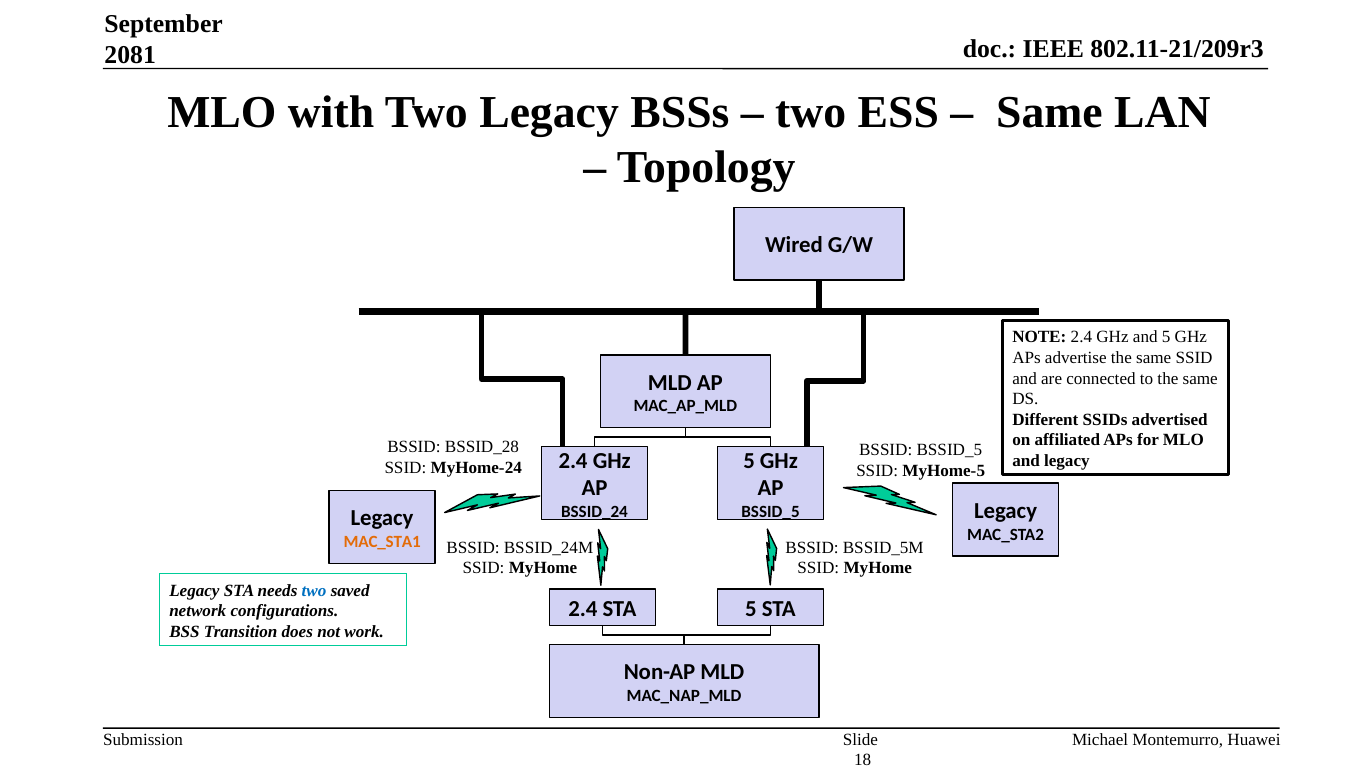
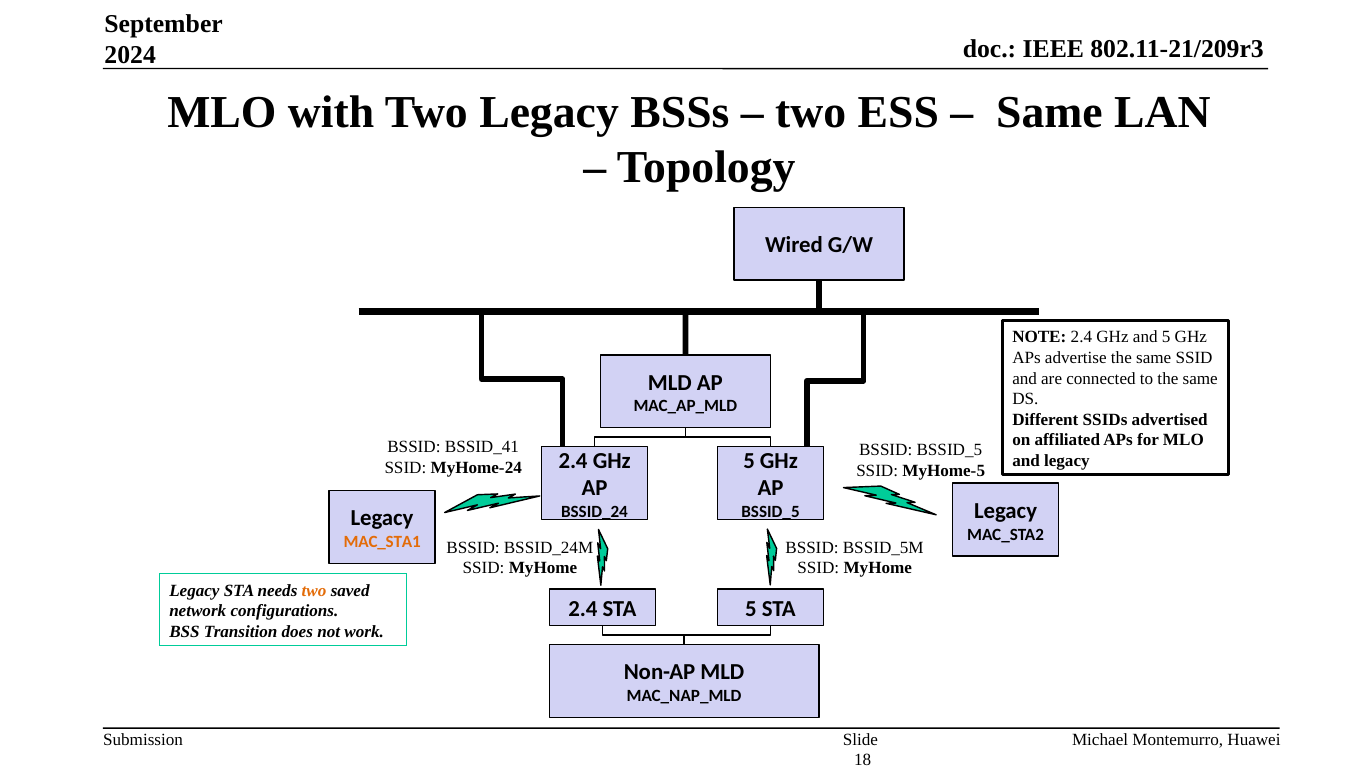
2081: 2081 -> 2024
BSSID_28: BSSID_28 -> BSSID_41
two at (314, 591) colour: blue -> orange
